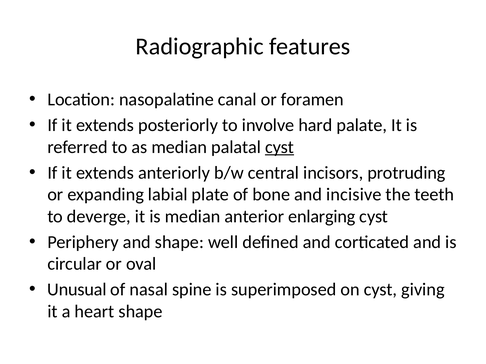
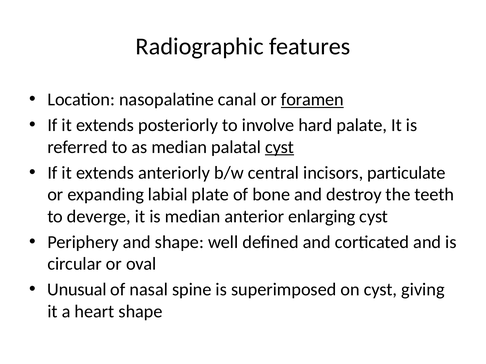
foramen underline: none -> present
protruding: protruding -> particulate
incisive: incisive -> destroy
